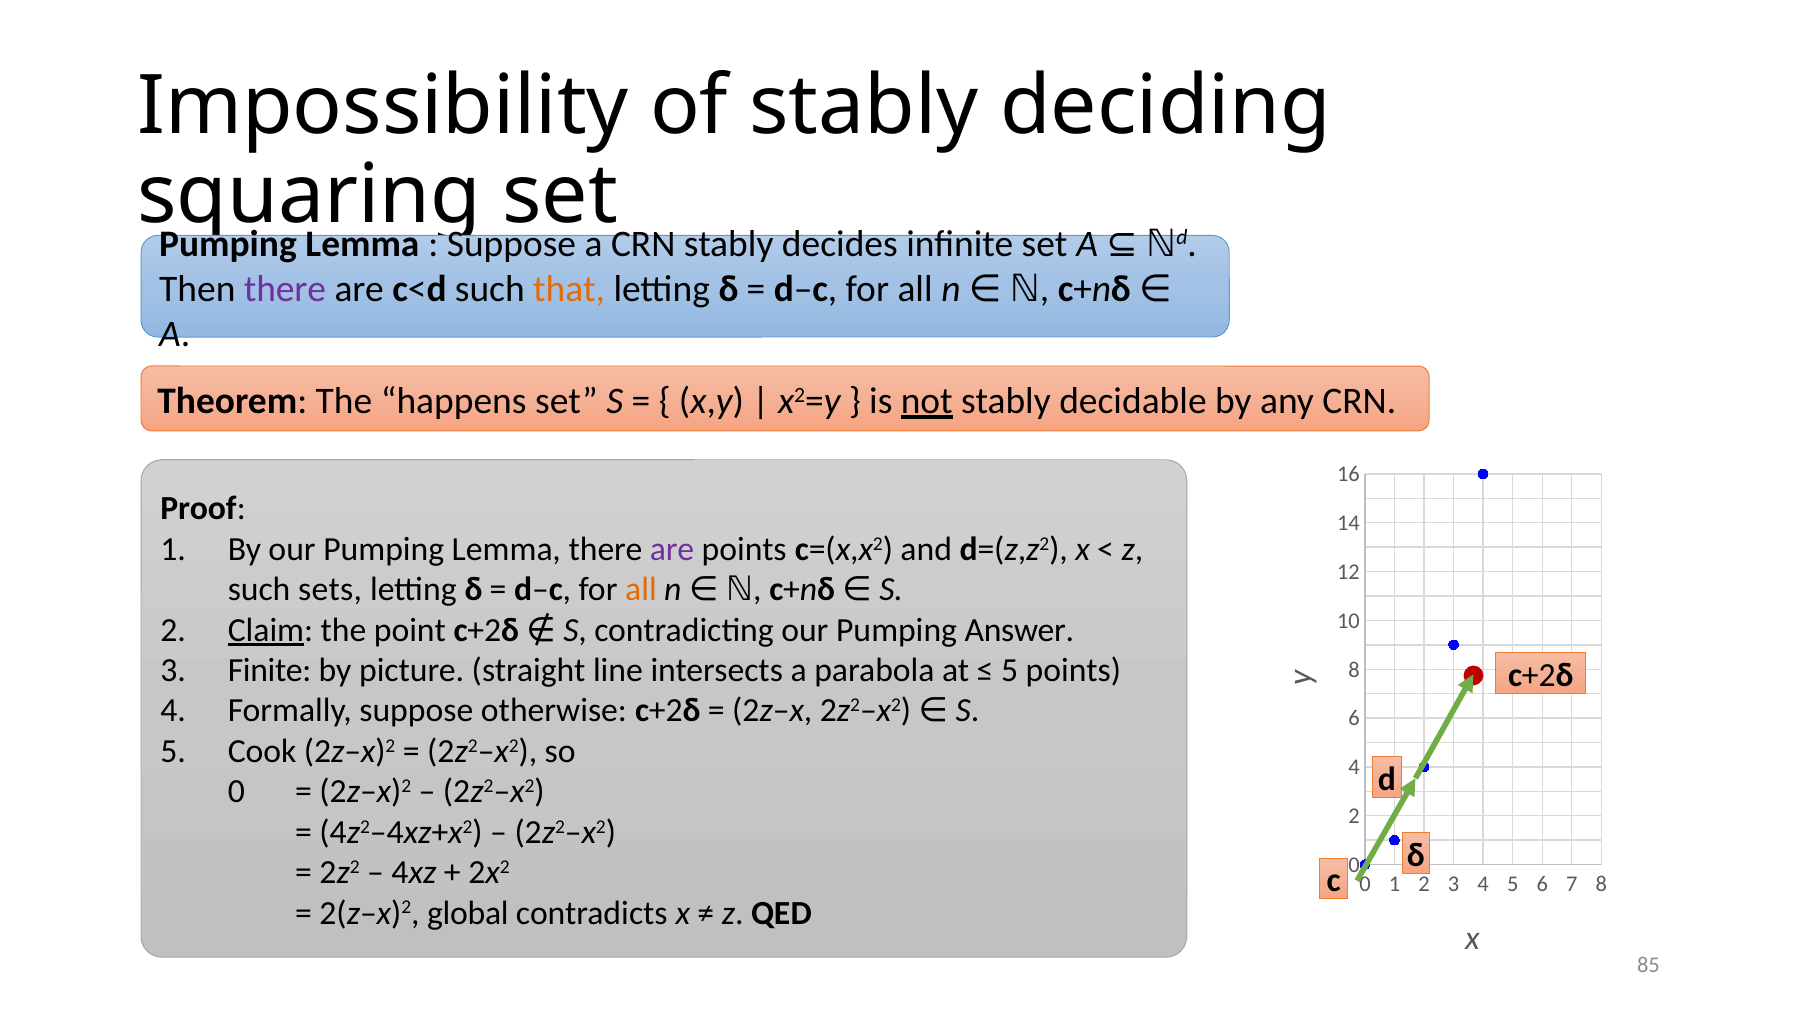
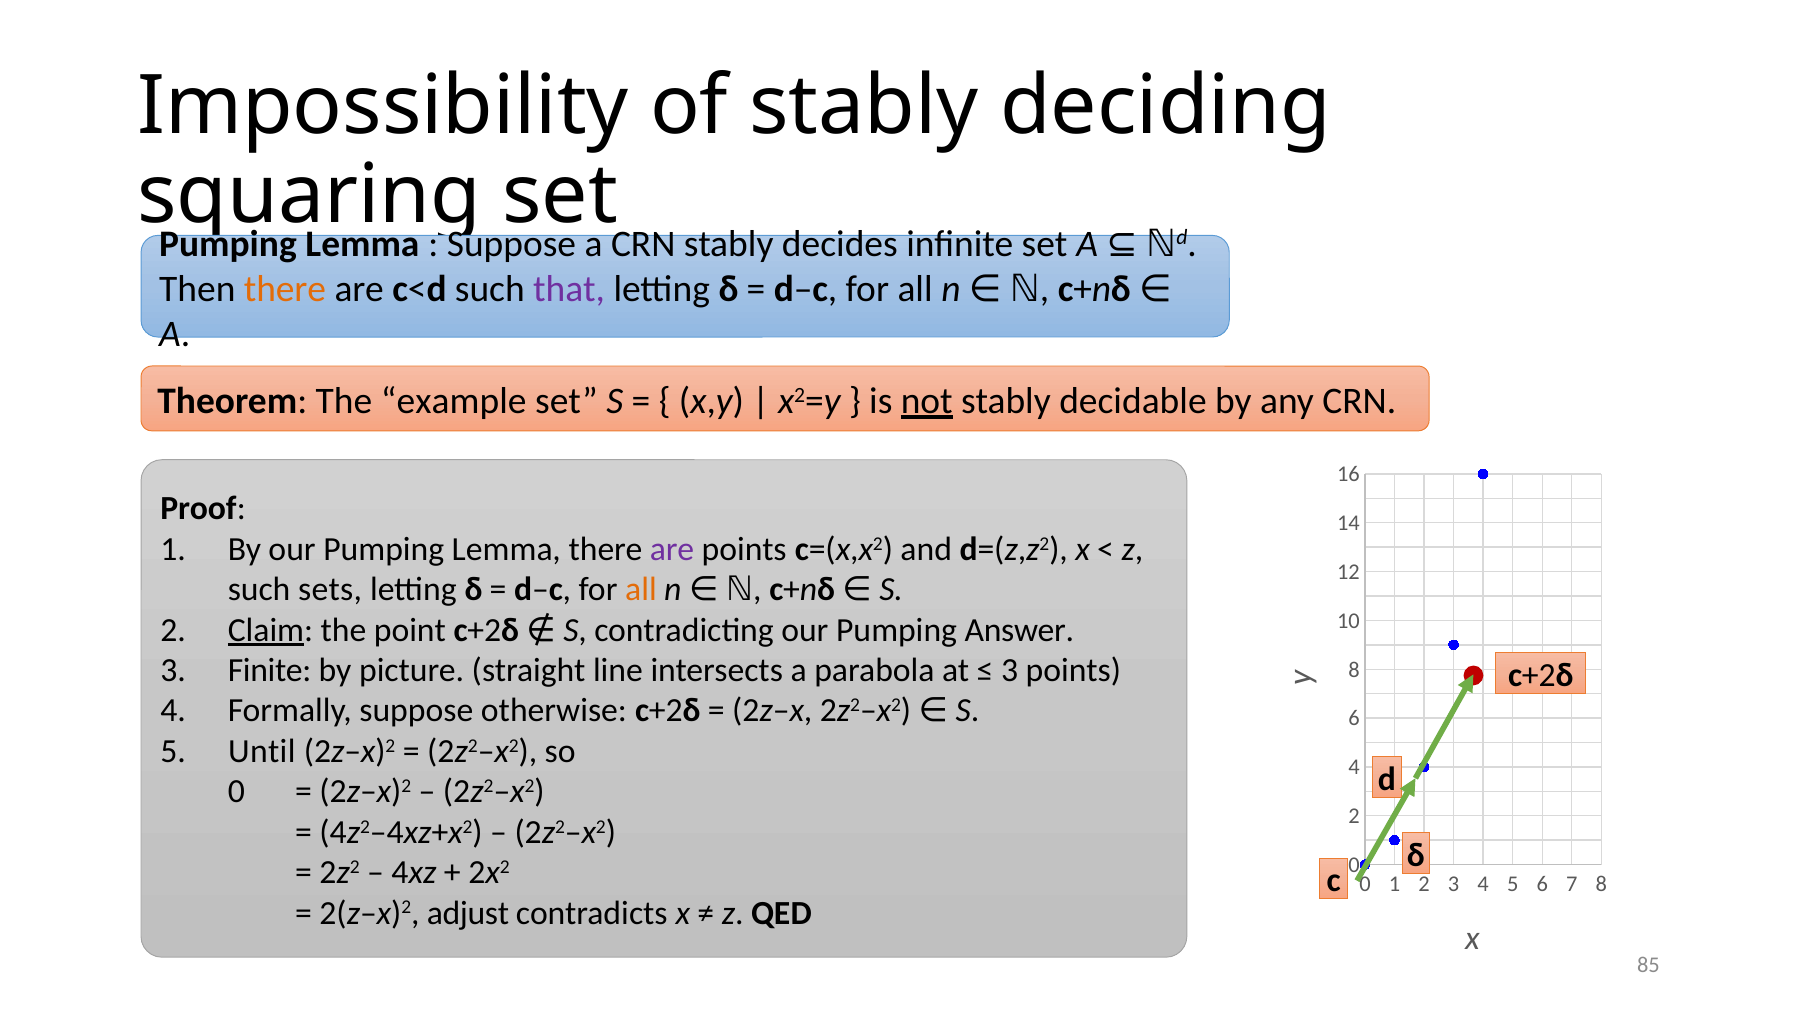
there at (285, 289) colour: purple -> orange
that colour: orange -> purple
happens: happens -> example
5 at (1010, 670): 5 -> 3
Cook: Cook -> Until
global: global -> adjust
